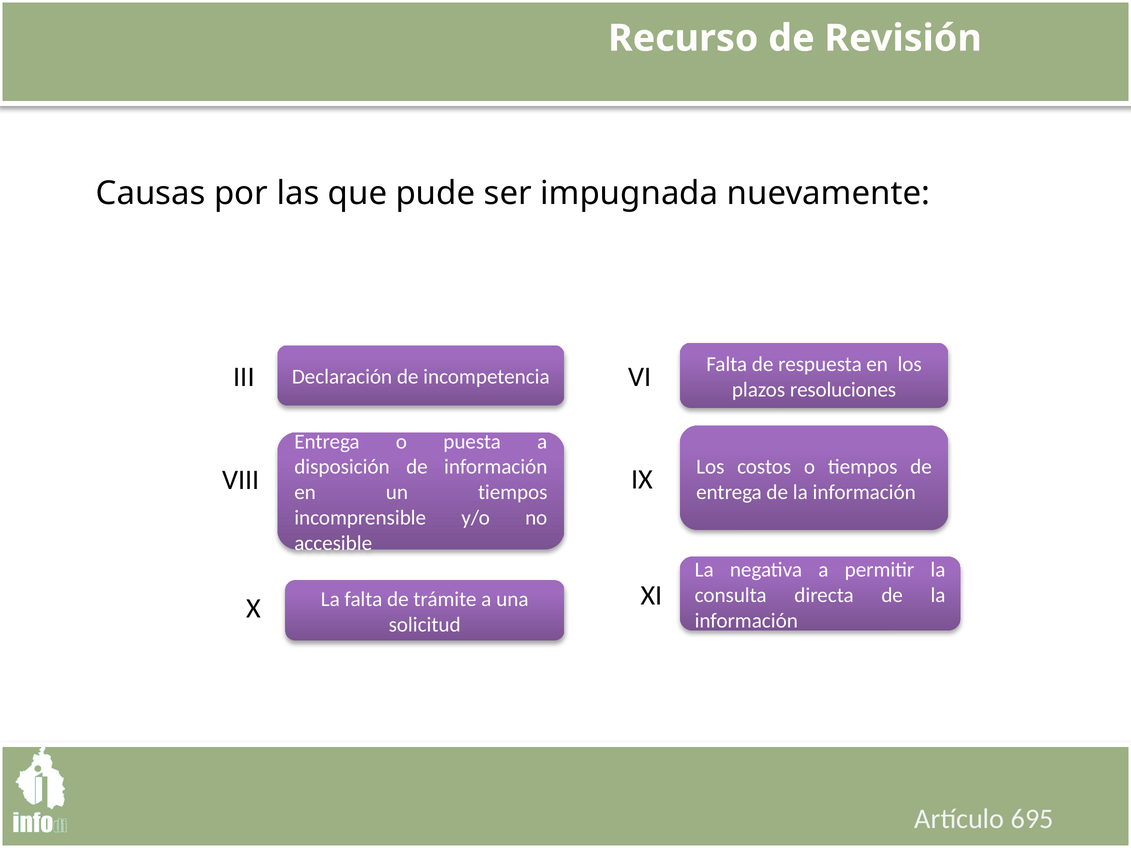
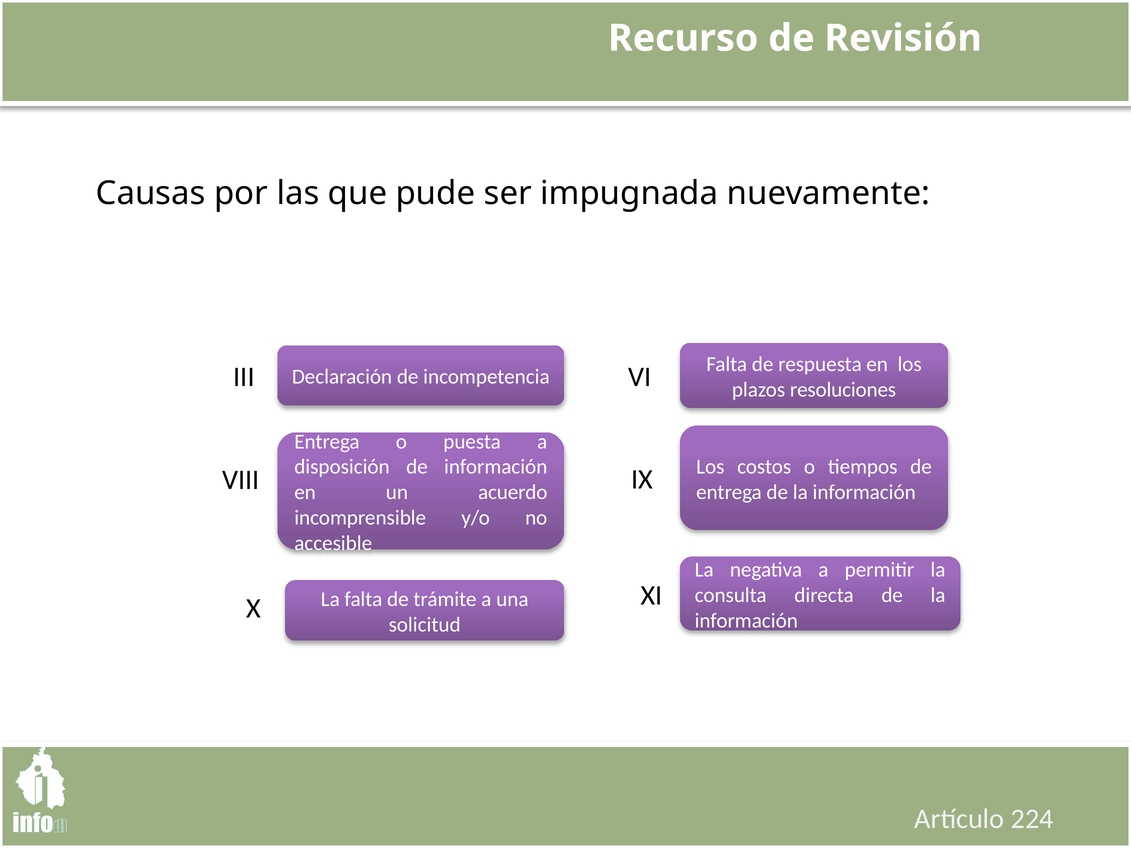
un tiempos: tiempos -> acuerdo
695: 695 -> 224
